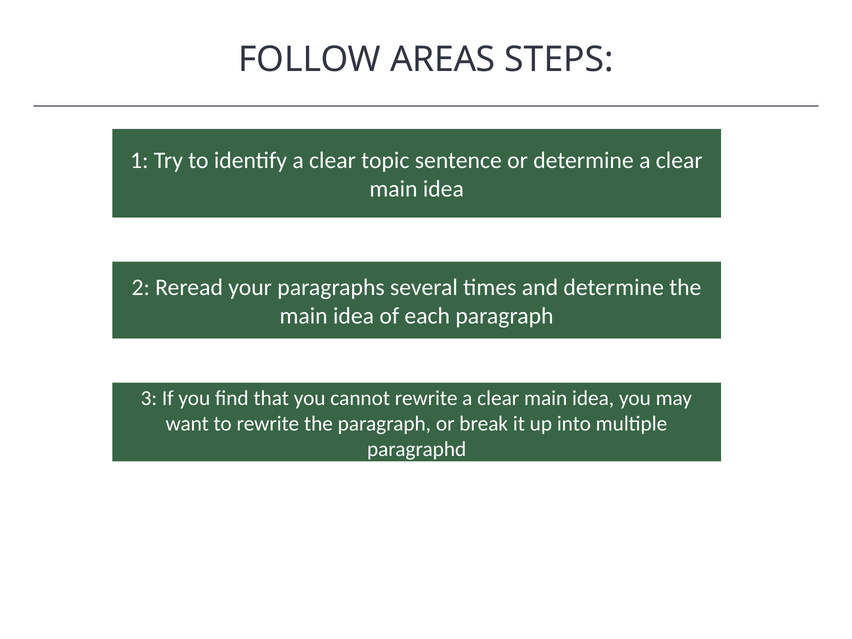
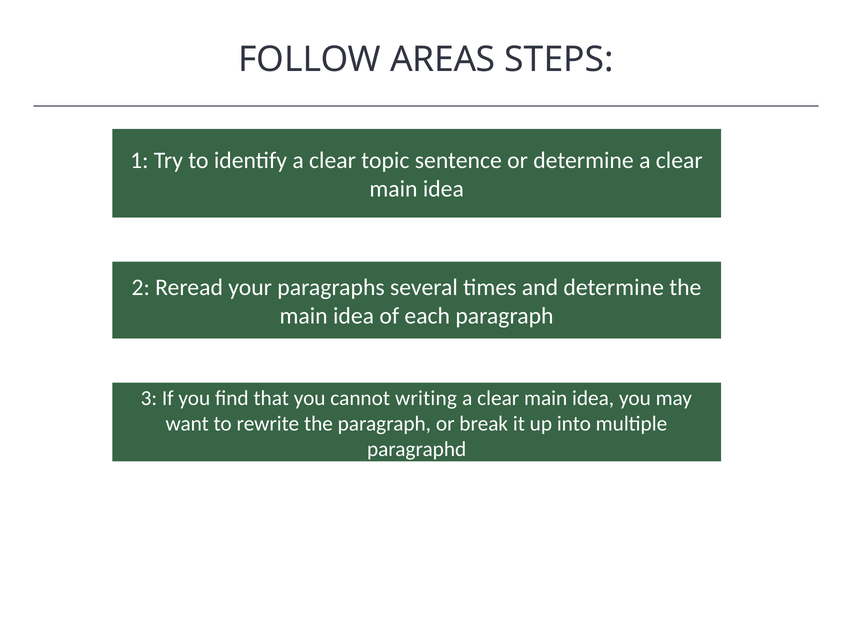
cannot rewrite: rewrite -> writing
